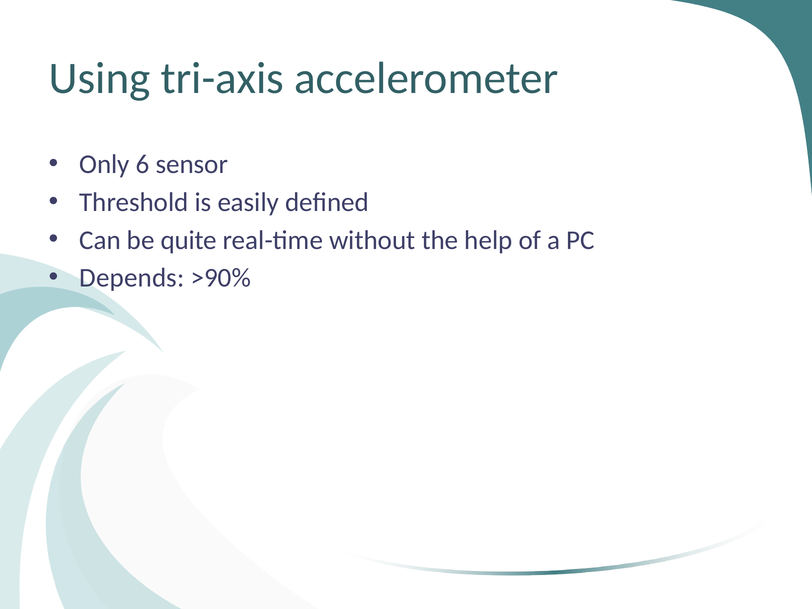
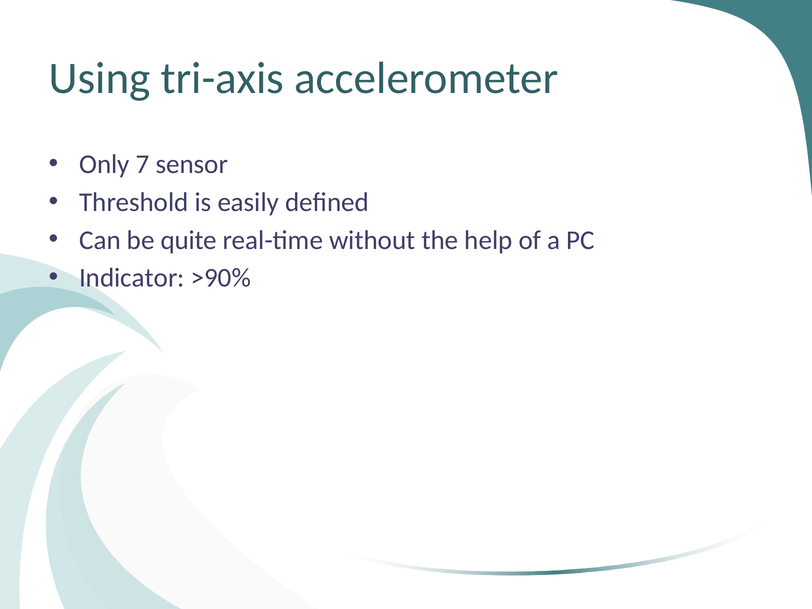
6: 6 -> 7
Depends: Depends -> Indicator
